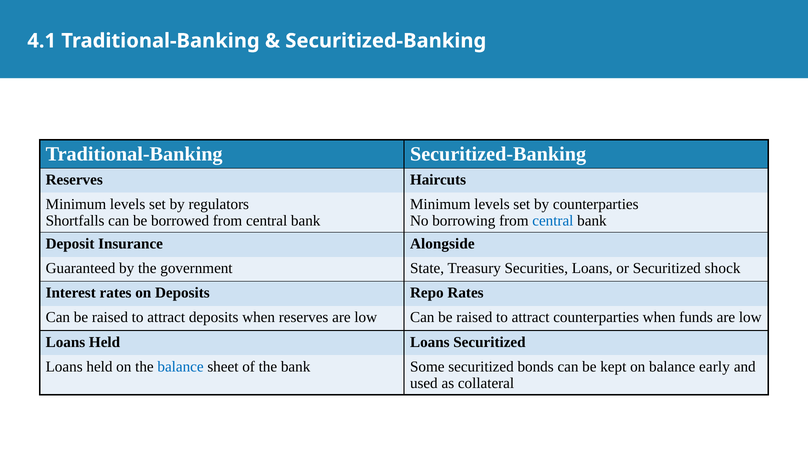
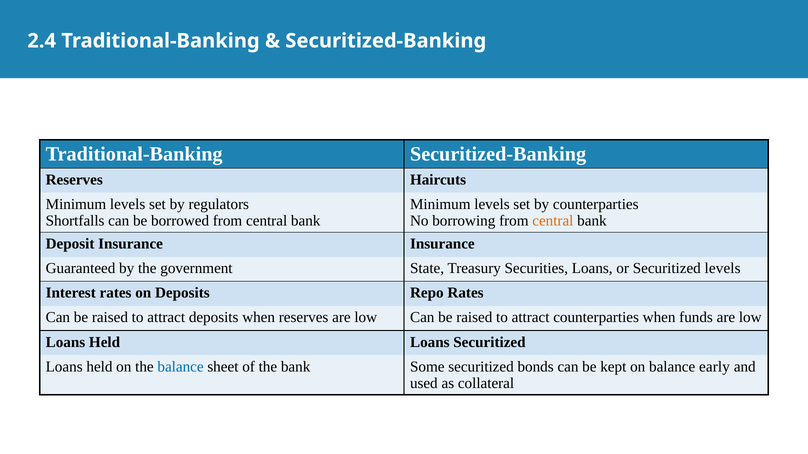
4.1: 4.1 -> 2.4
central at (553, 221) colour: blue -> orange
Insurance Alongside: Alongside -> Insurance
Securitized shock: shock -> levels
